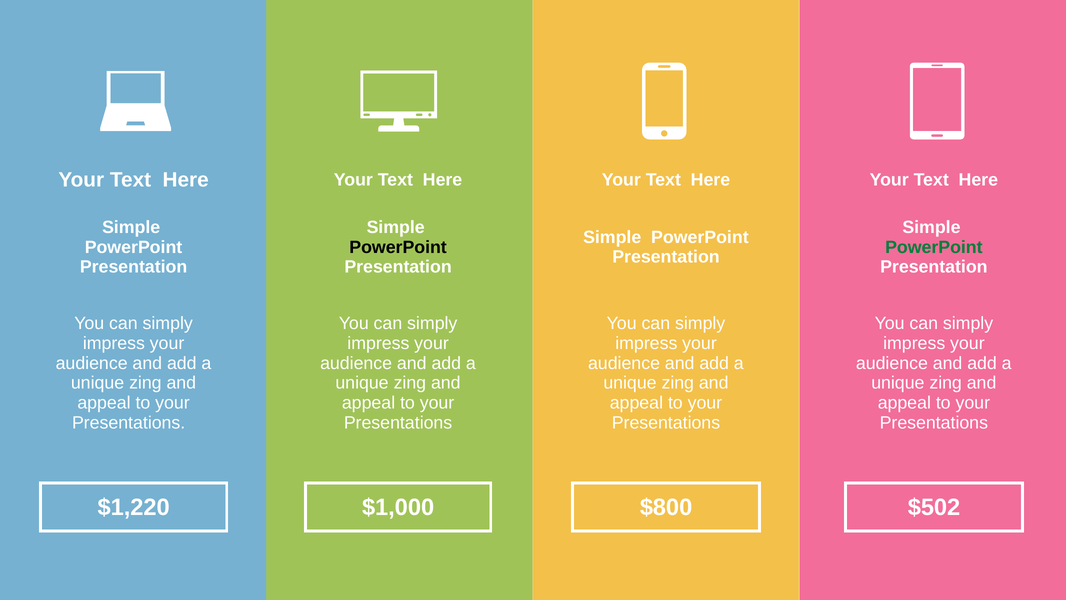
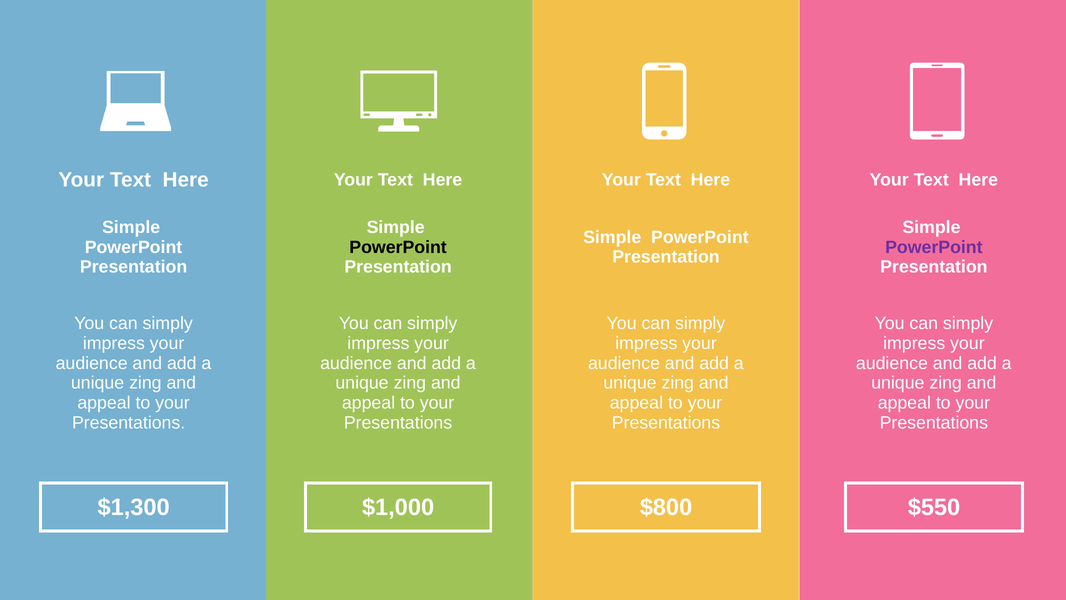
PowerPoint at (934, 247) colour: green -> purple
$1,220: $1,220 -> $1,300
$502: $502 -> $550
